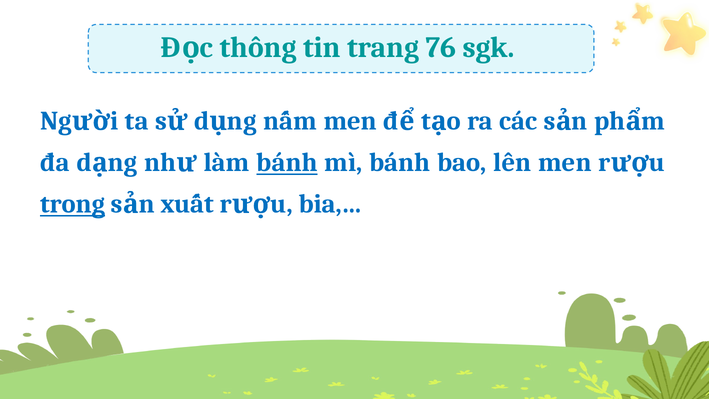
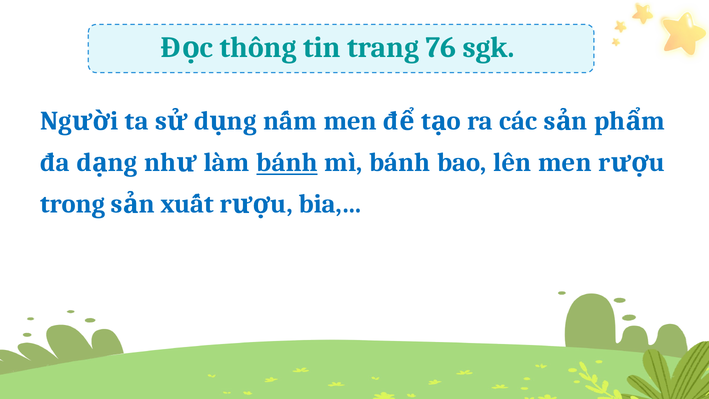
trong underline: present -> none
